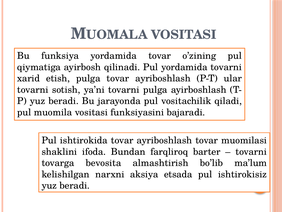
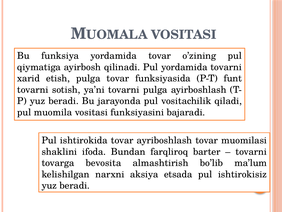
pulga tovar ayriboshlash: ayriboshlash -> funksiyasida
ular: ular -> funt
